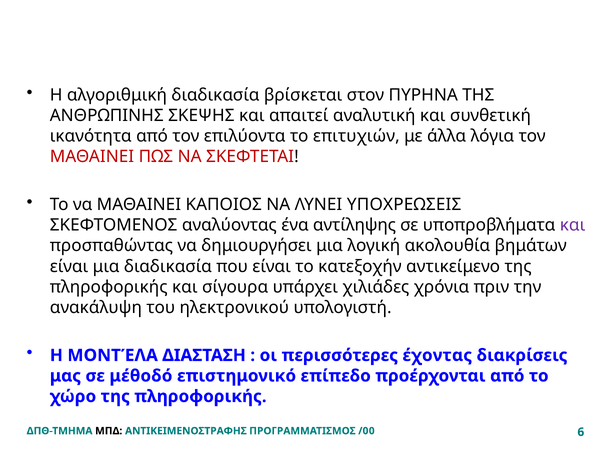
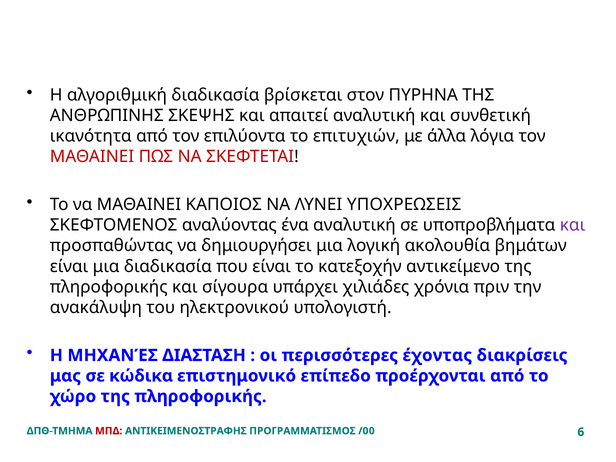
ένα αντίληψης: αντίληψης -> αναλυτική
ΜΟΝΤΈΛΑ: ΜΟΝΤΈΛΑ -> ΜΗΧΑΝΈΣ
μέθοδό: μέθοδό -> κώδικα
ΜΠΔ colour: black -> red
